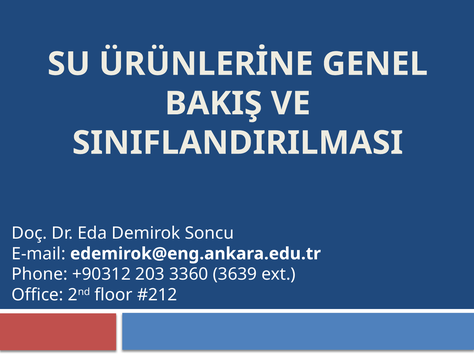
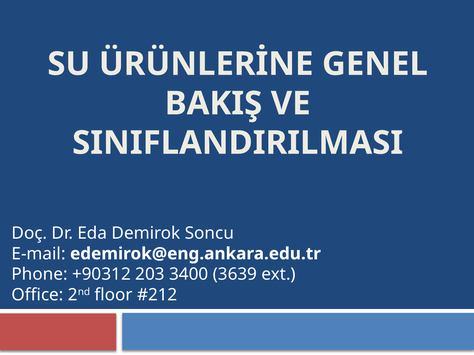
3360: 3360 -> 3400
